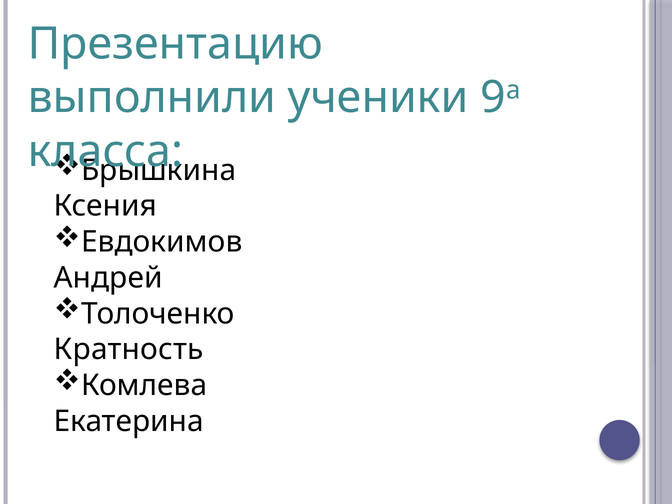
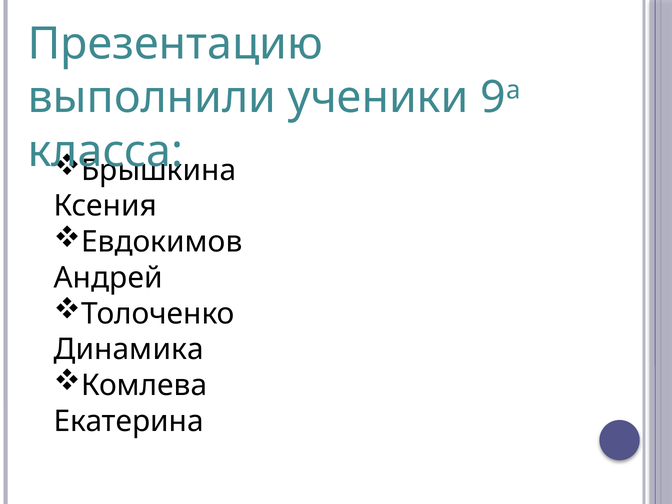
Кратность: Кратность -> Динамика
